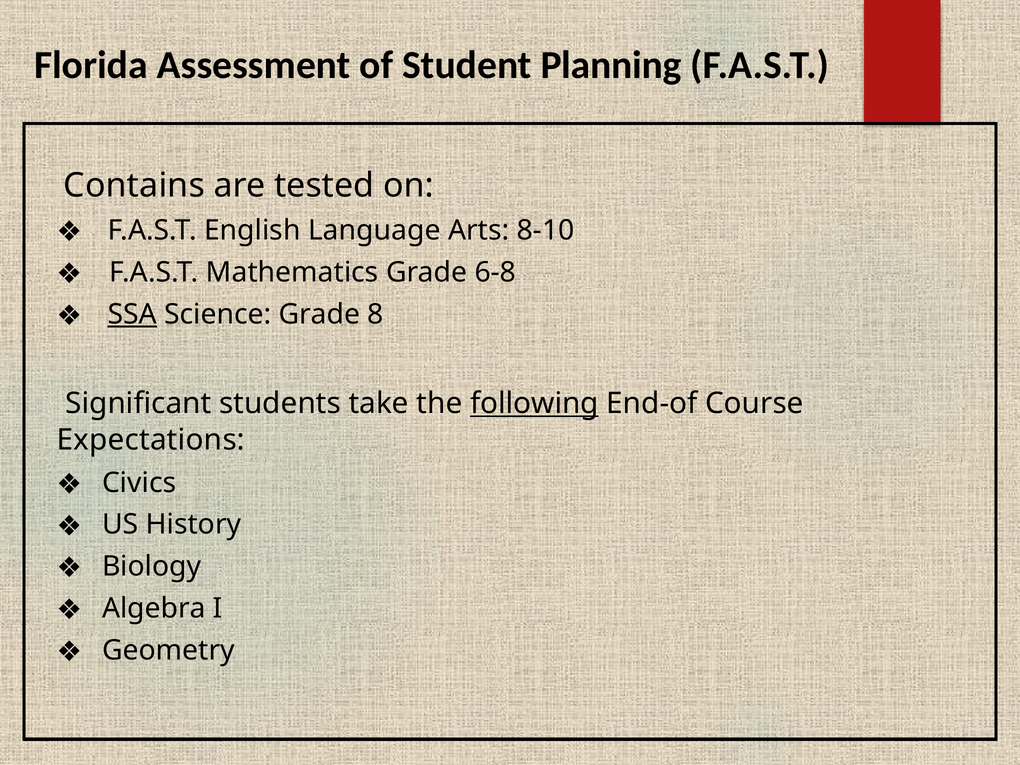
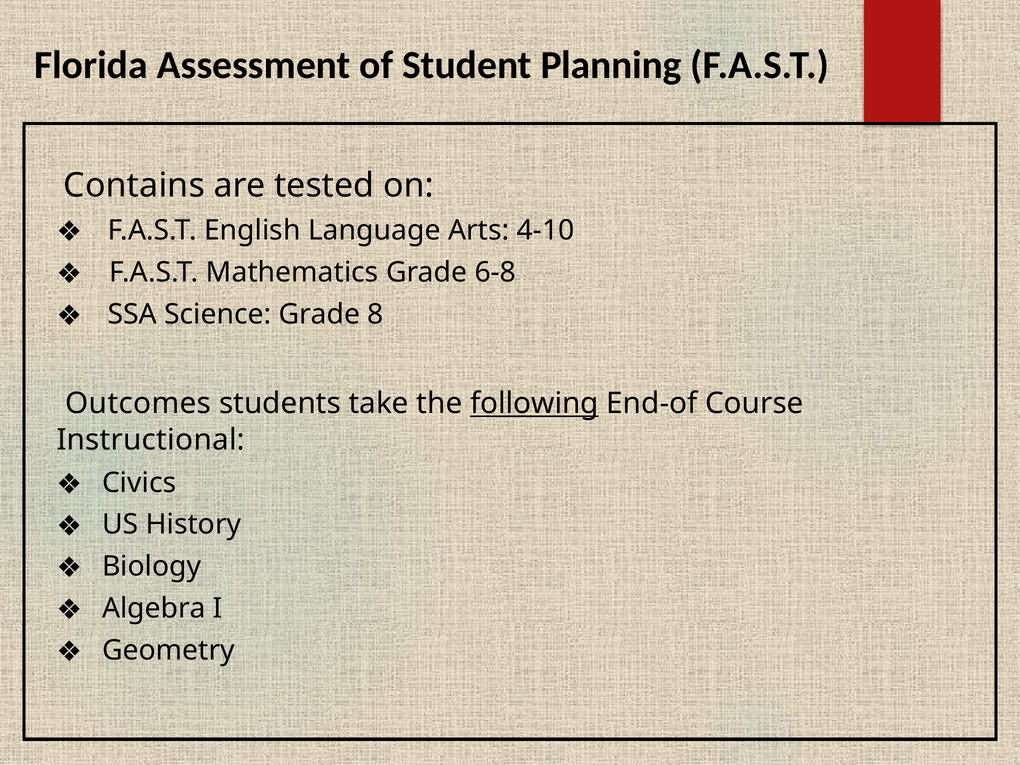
8-10: 8-10 -> 4-10
SSA underline: present -> none
Significant: Significant -> Outcomes
Expectations: Expectations -> Instructional
